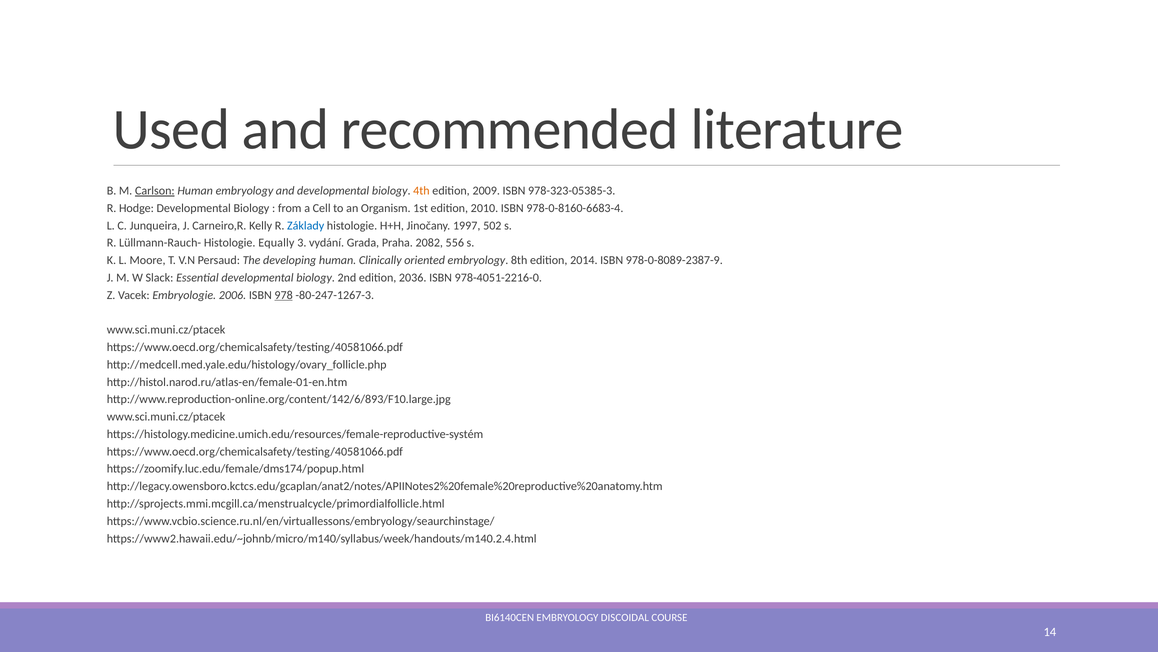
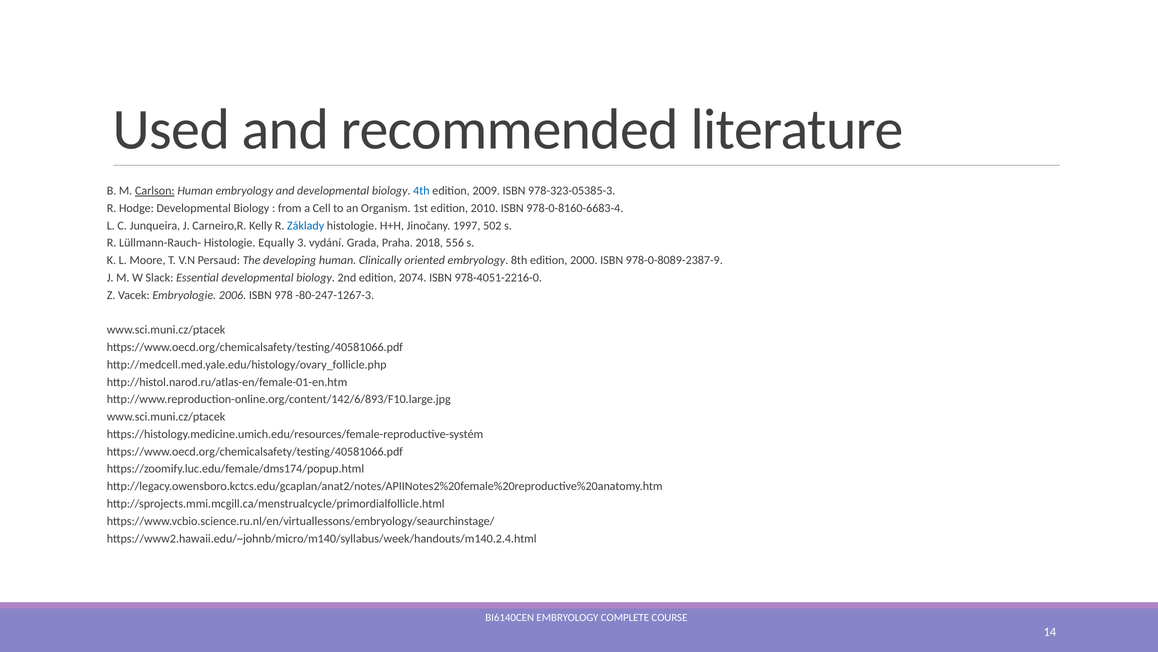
4th colour: orange -> blue
2082: 2082 -> 2018
2014: 2014 -> 2000
2036: 2036 -> 2074
978 underline: present -> none
DISCOIDAL: DISCOIDAL -> COMPLETE
